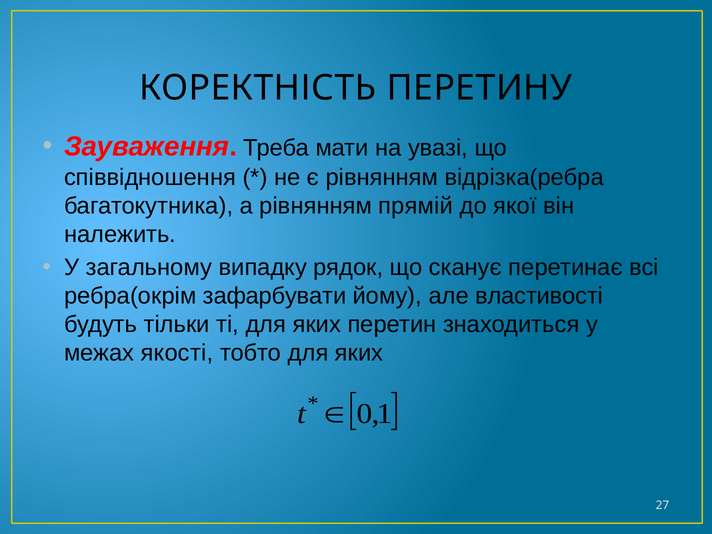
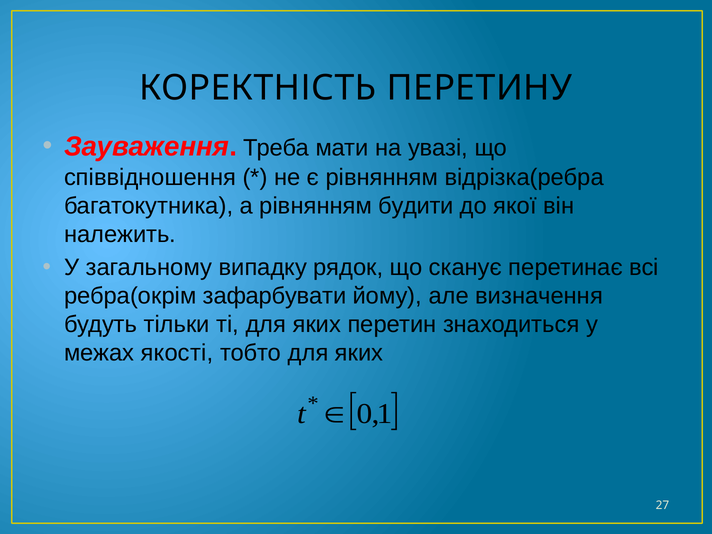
прямій: прямій -> будити
властивості: властивості -> визначення
